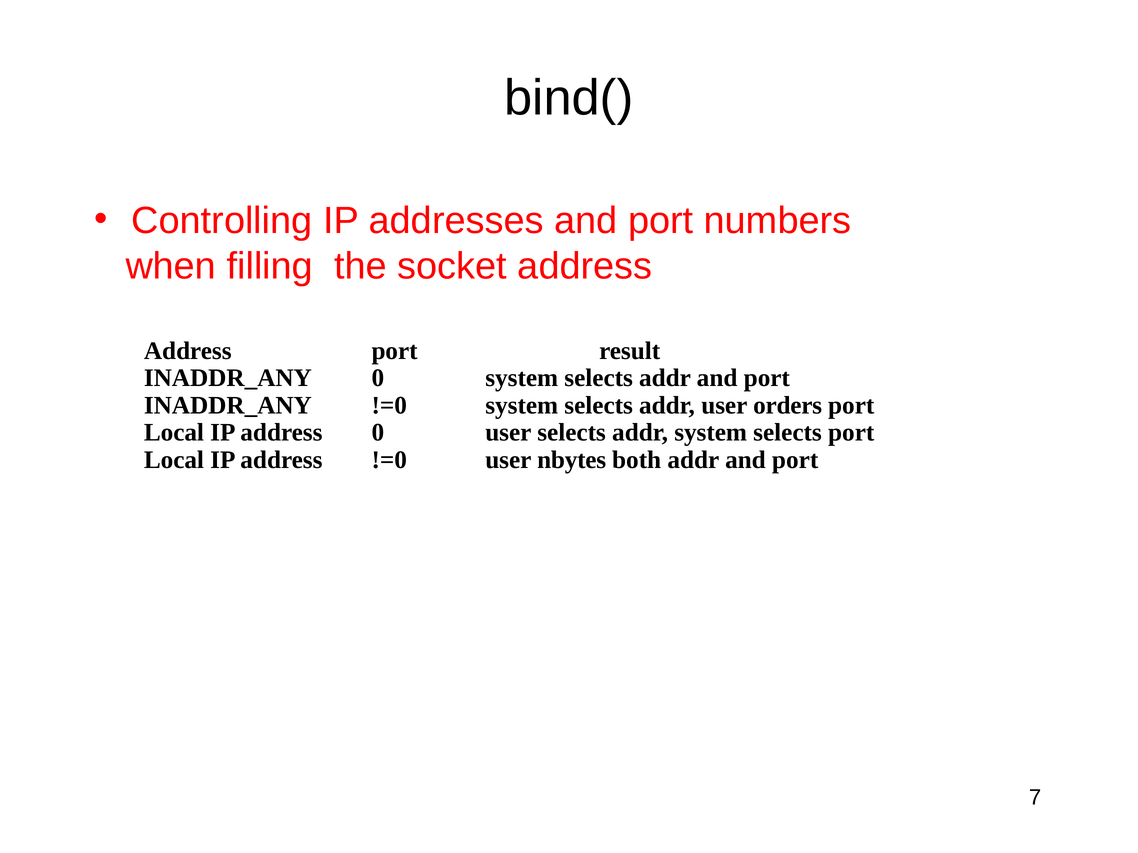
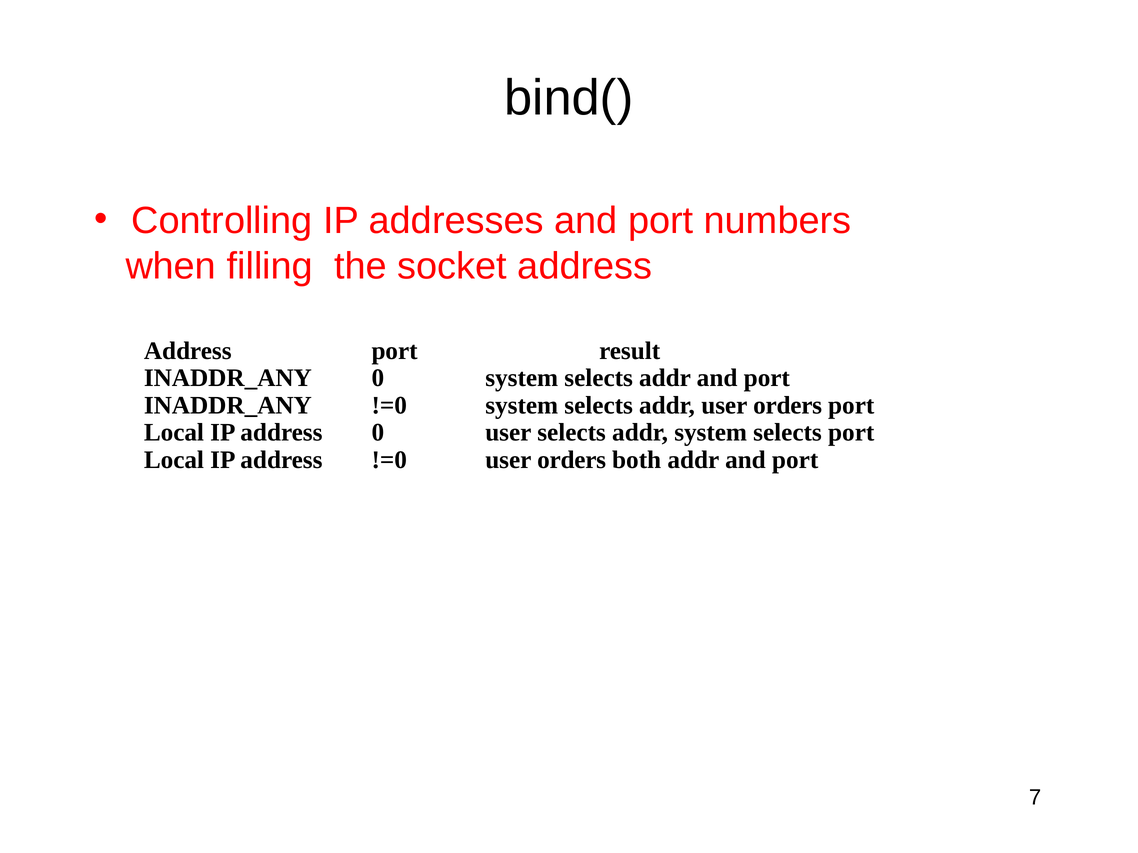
!=0 user nbytes: nbytes -> orders
